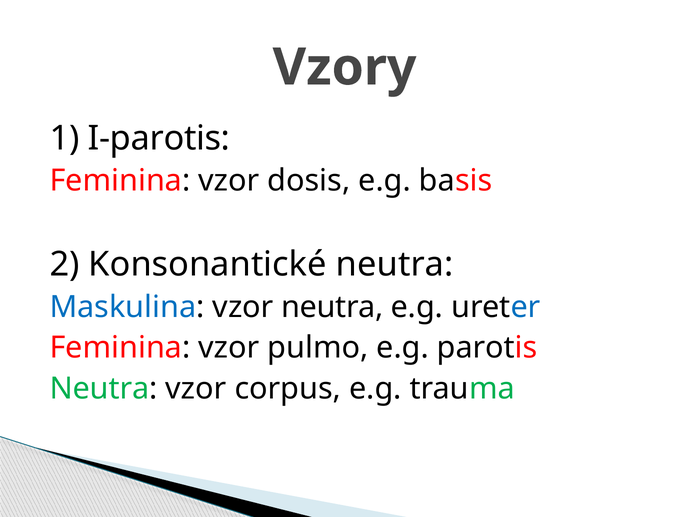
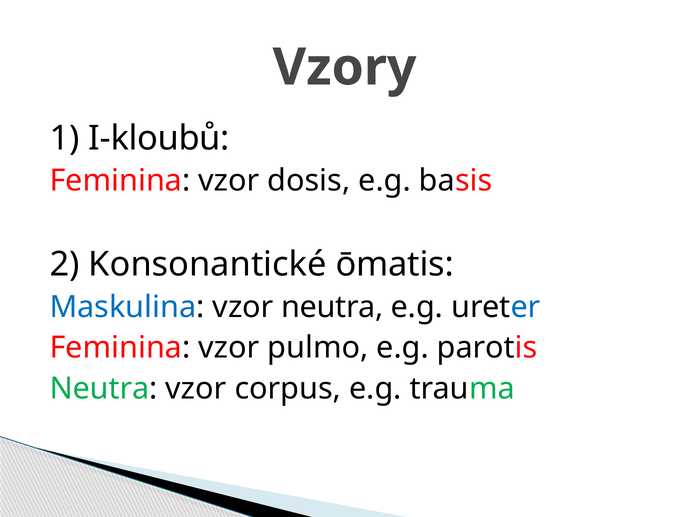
I-parotis: I-parotis -> I-kloubů
Konsonantické neutra: neutra -> ōmatis
